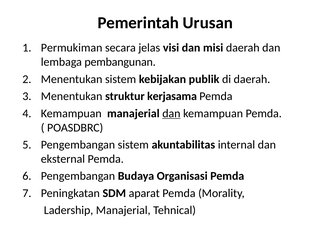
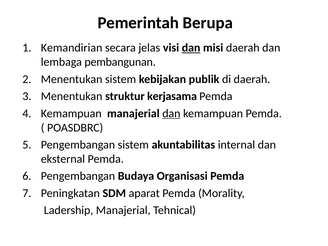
Urusan: Urusan -> Berupa
Permukiman: Permukiman -> Kemandirian
dan at (191, 48) underline: none -> present
